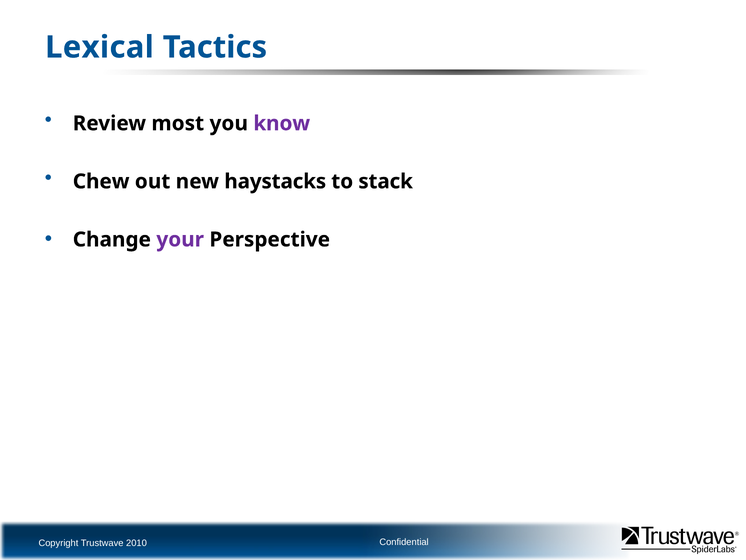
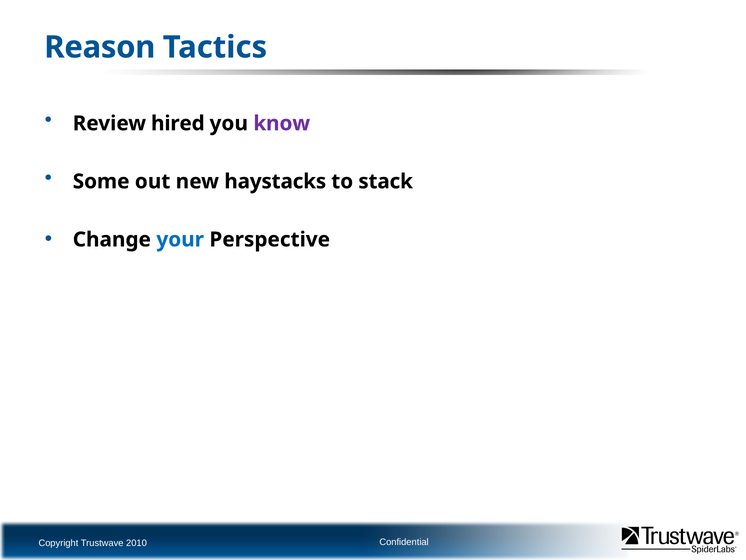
Lexical: Lexical -> Reason
most: most -> hired
Chew: Chew -> Some
your colour: purple -> blue
